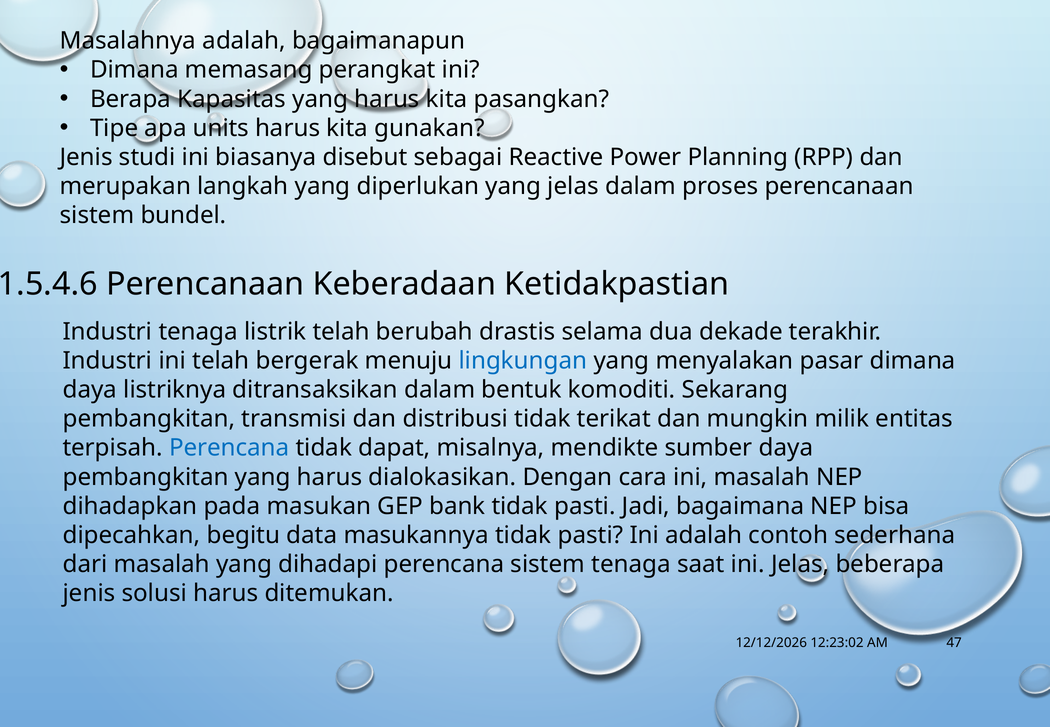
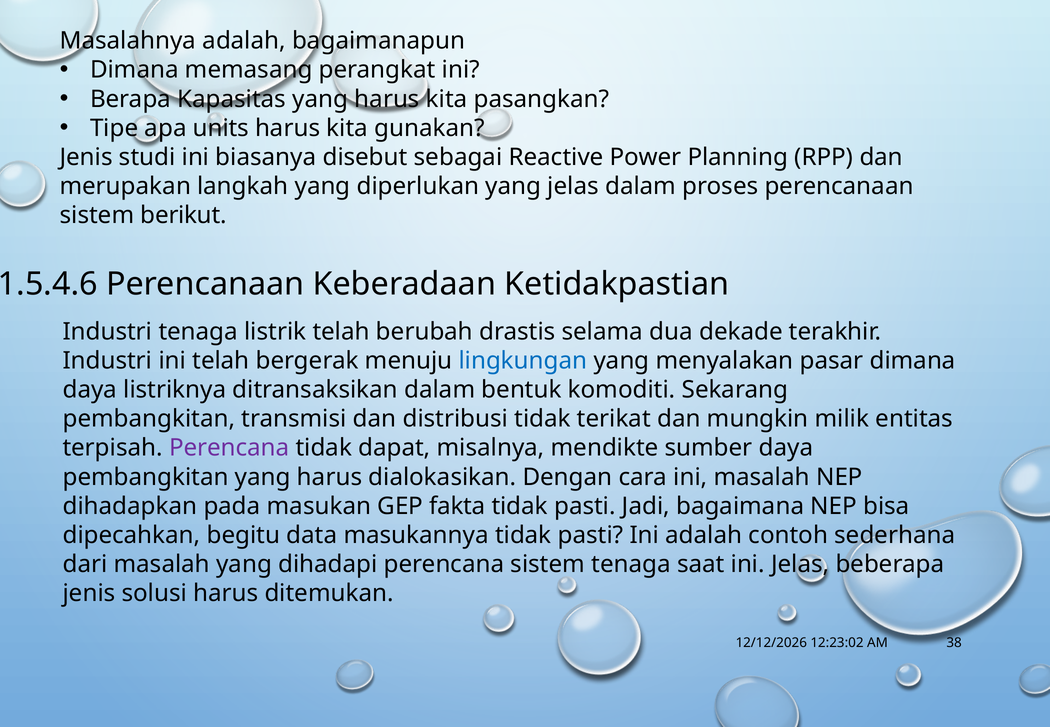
bundel: bundel -> berikut
Perencana at (229, 448) colour: blue -> purple
bank: bank -> fakta
47: 47 -> 38
